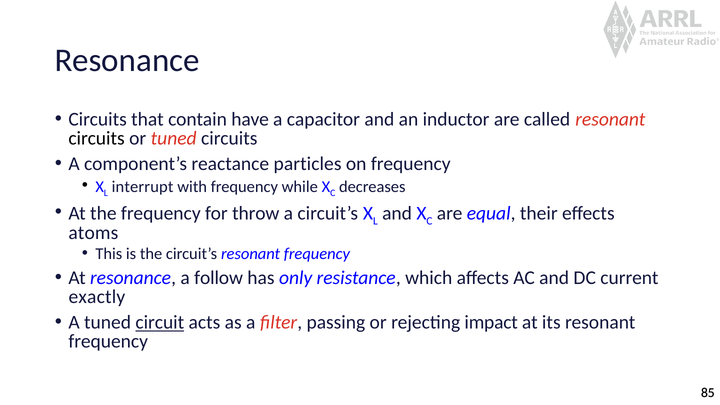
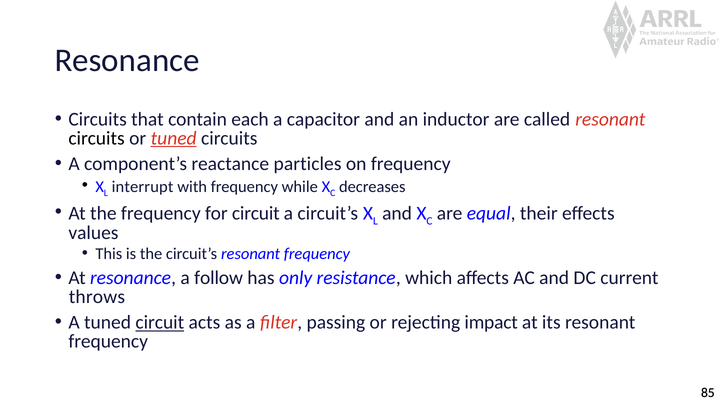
have: have -> each
tuned at (174, 138) underline: none -> present
for throw: throw -> circuit
atoms: atoms -> values
exactly: exactly -> throws
